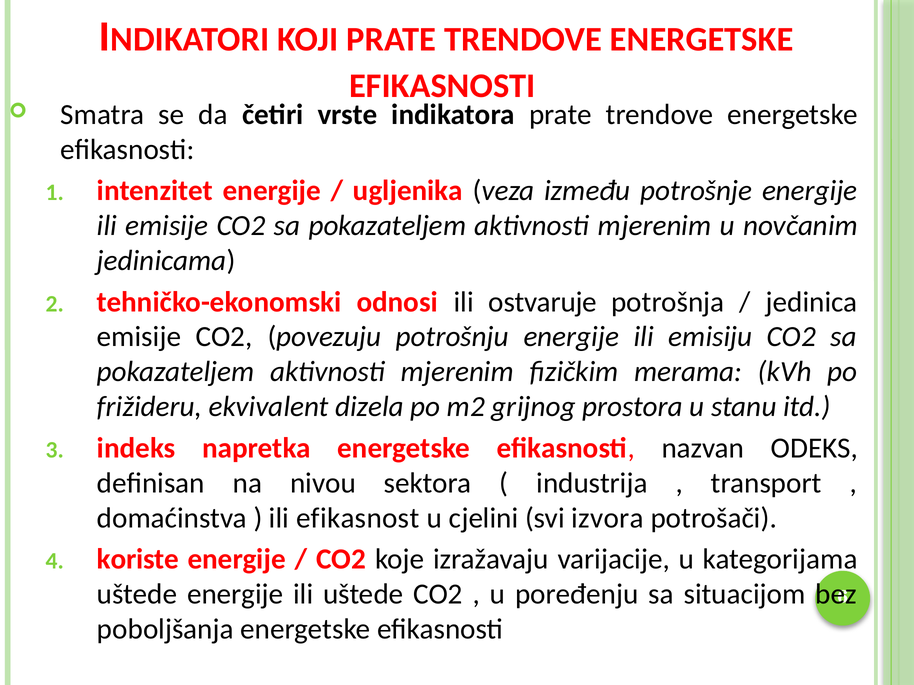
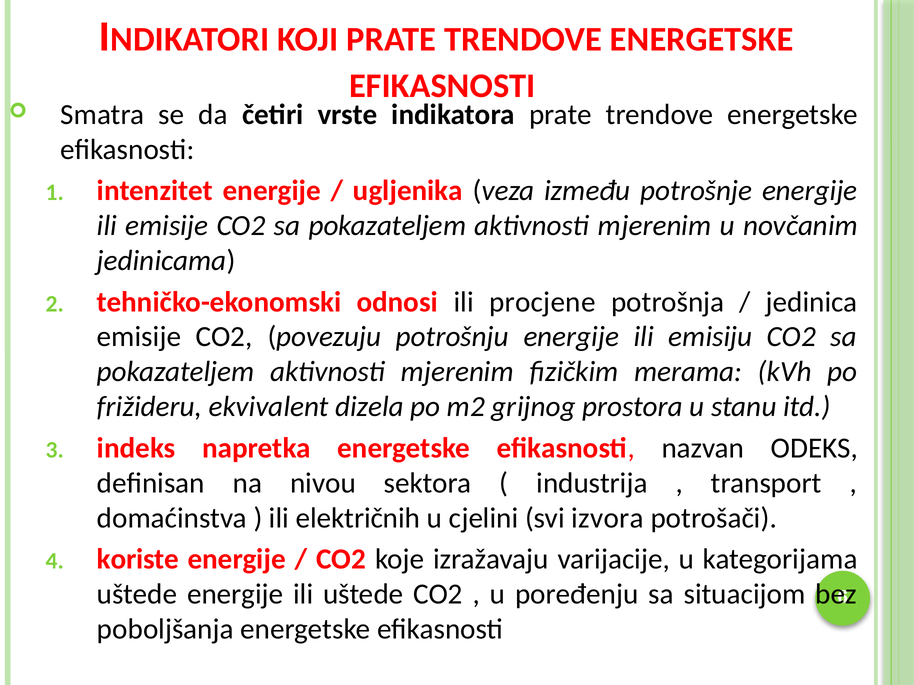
ostvaruje: ostvaruje -> procjene
efikasnost: efikasnost -> električnih
